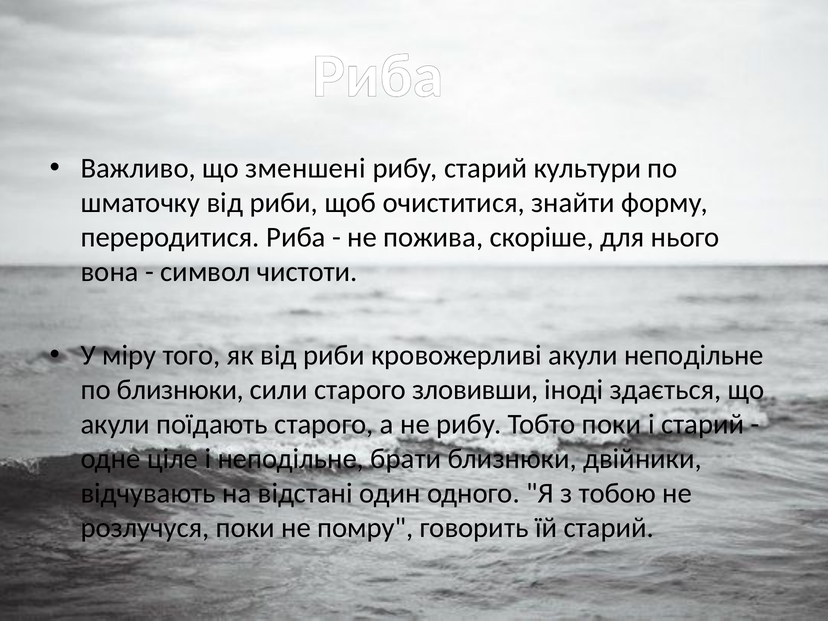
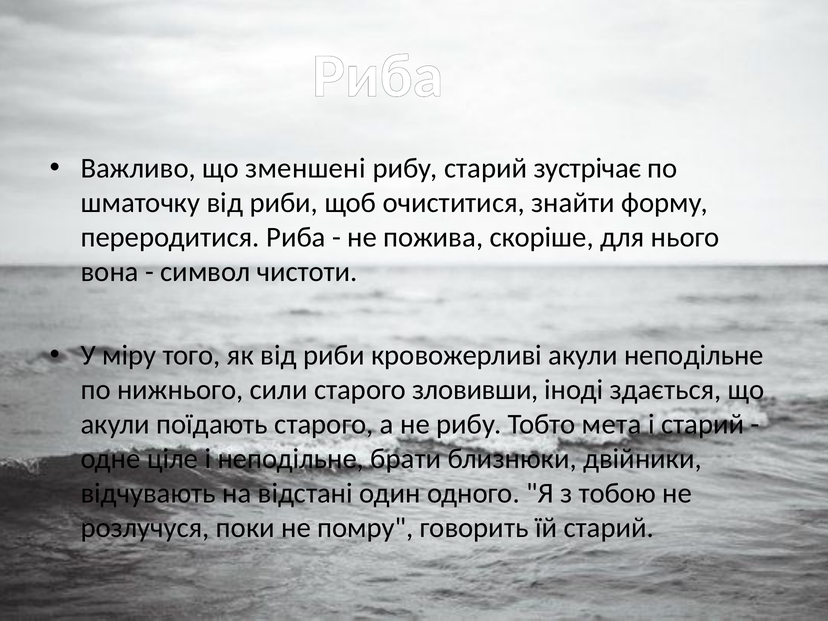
культури: культури -> зустрічає
по близнюки: близнюки -> нижнього
Тобто поки: поки -> мета
